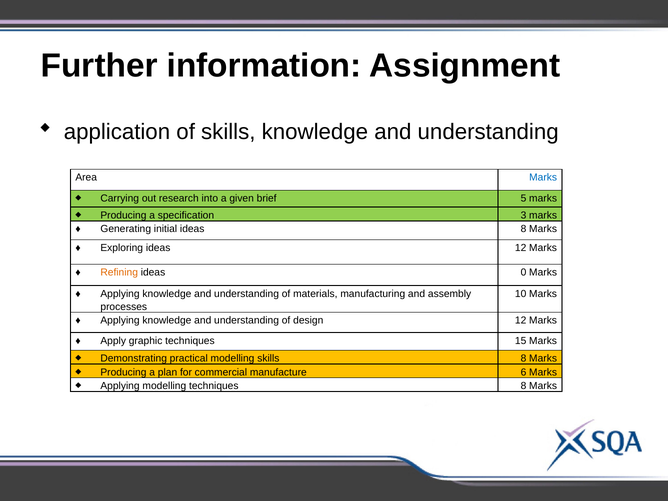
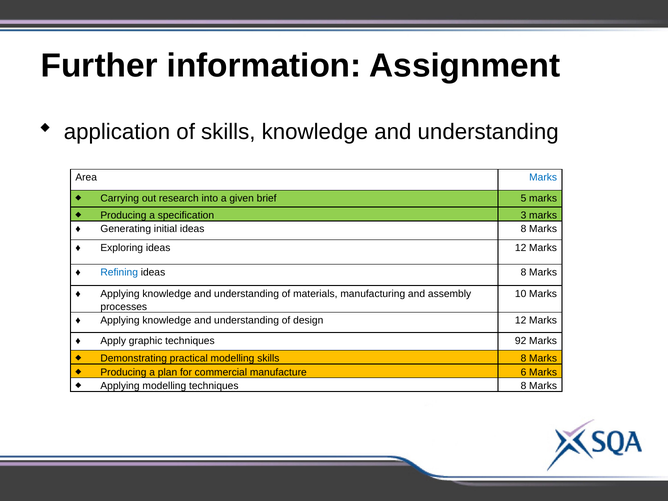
Refining colour: orange -> blue
0 at (523, 272): 0 -> 8
15: 15 -> 92
